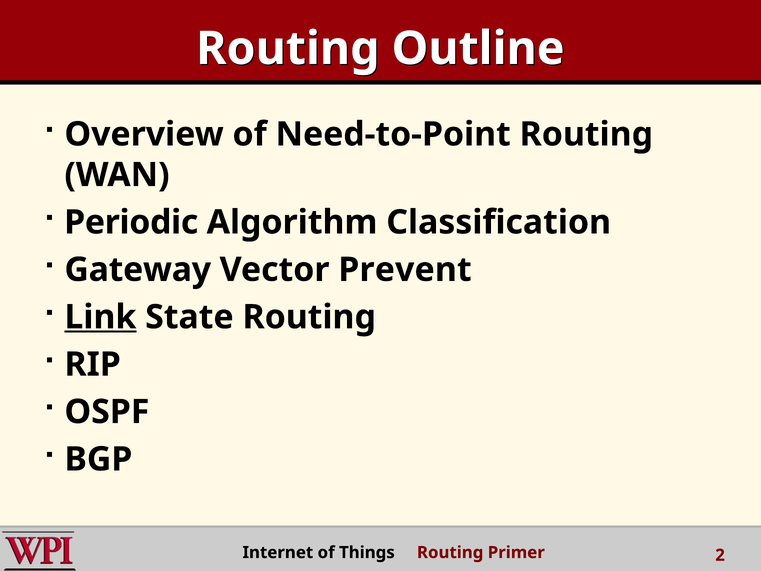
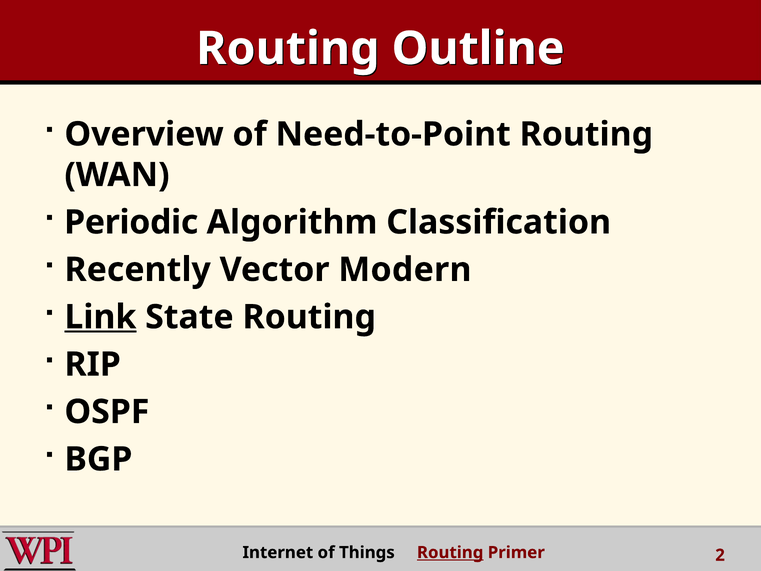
Gateway: Gateway -> Recently
Prevent: Prevent -> Modern
Routing at (450, 552) underline: none -> present
